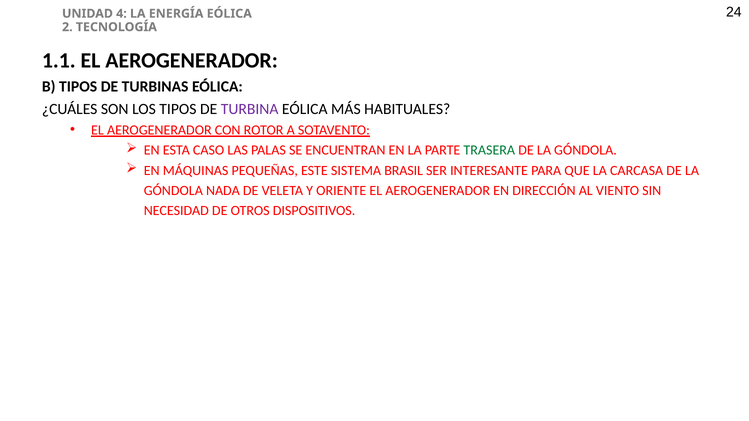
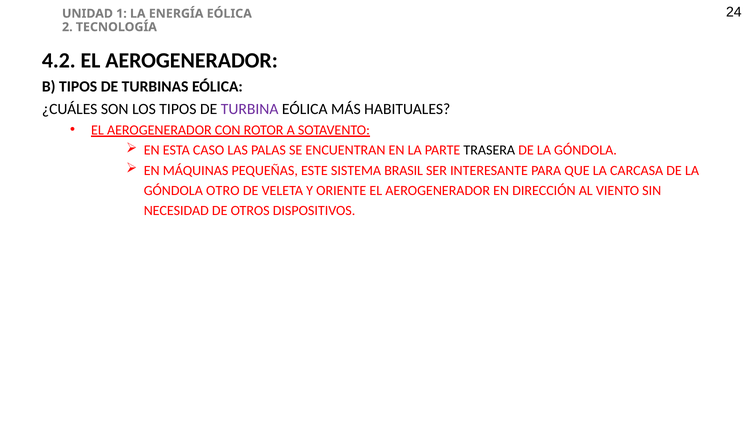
4: 4 -> 1
1.1: 1.1 -> 4.2
TRASERA colour: green -> black
NADA: NADA -> OTRO
